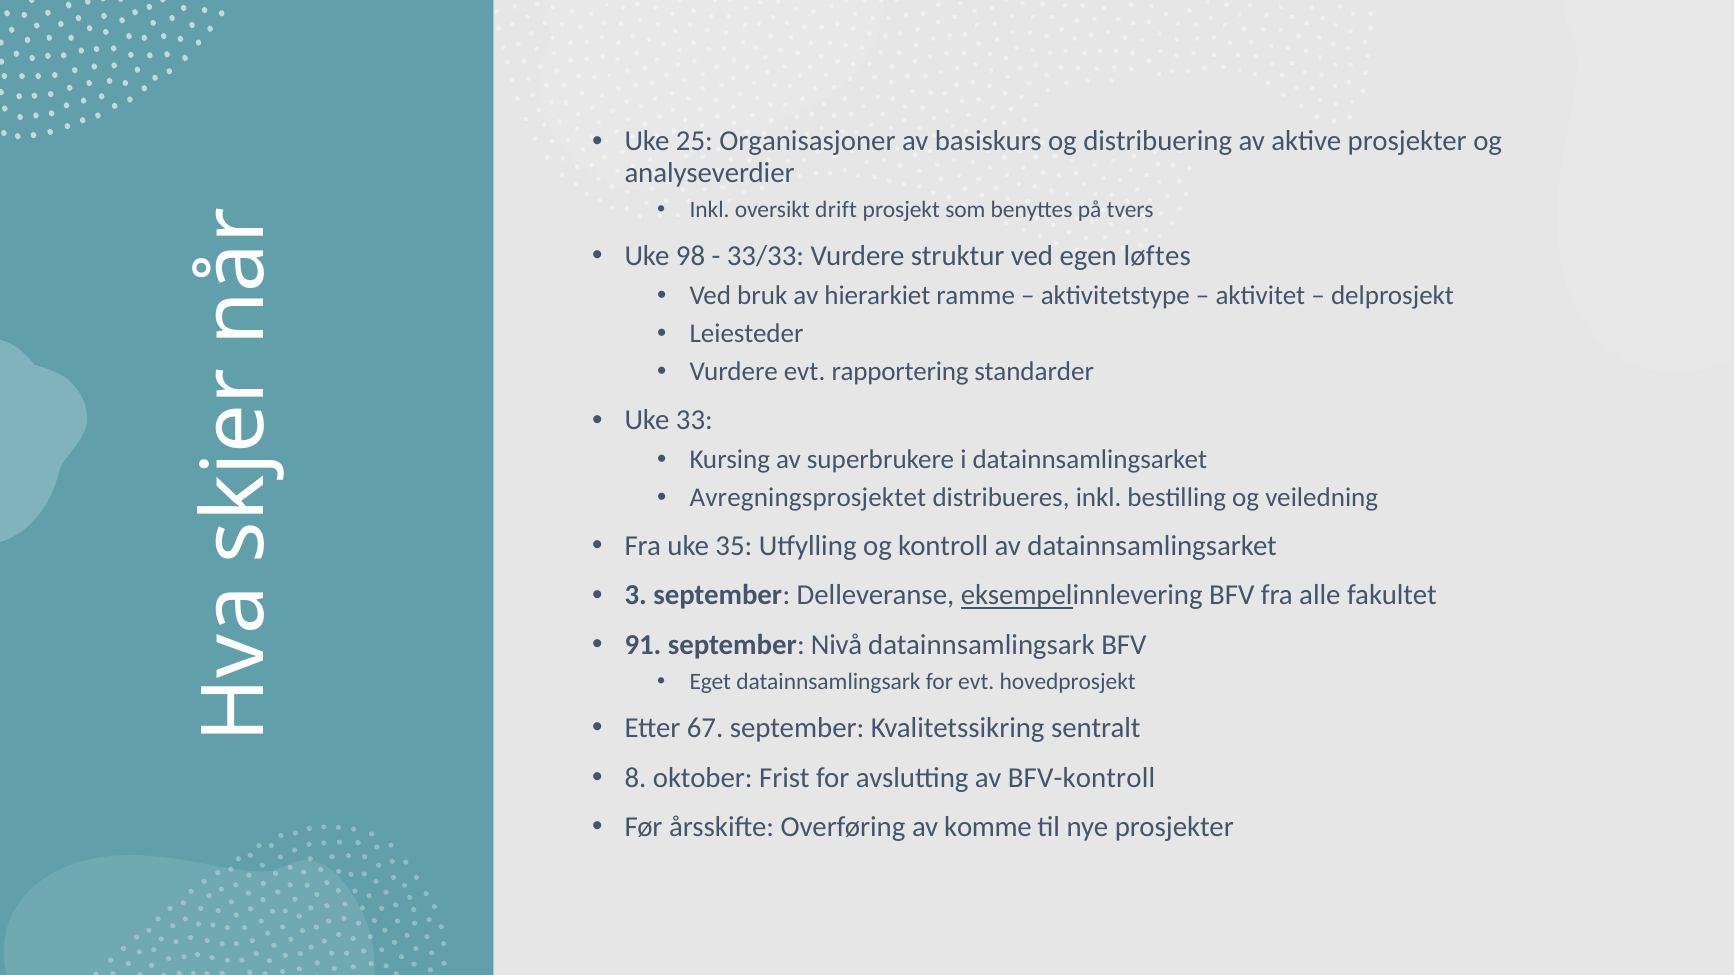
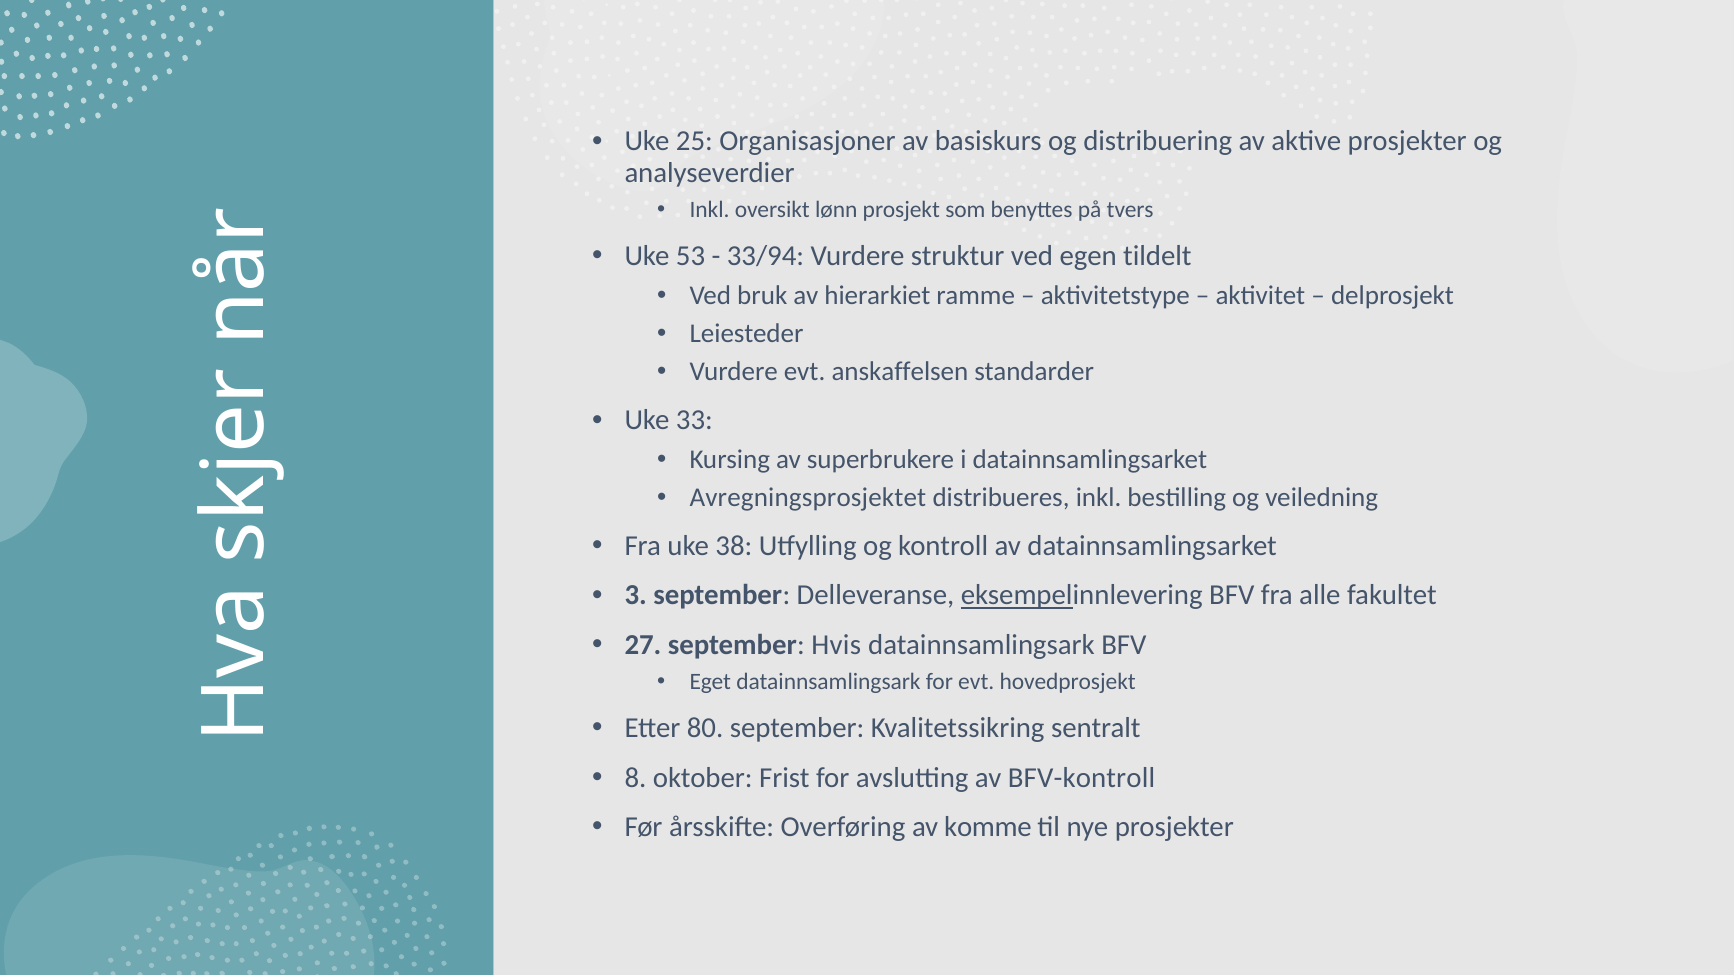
drift: drift -> lønn
98: 98 -> 53
33/33: 33/33 -> 33/94
løftes: løftes -> tildelt
rapportering: rapportering -> anskaffelsen
35: 35 -> 38
91: 91 -> 27
Nivå: Nivå -> Hvis
67: 67 -> 80
